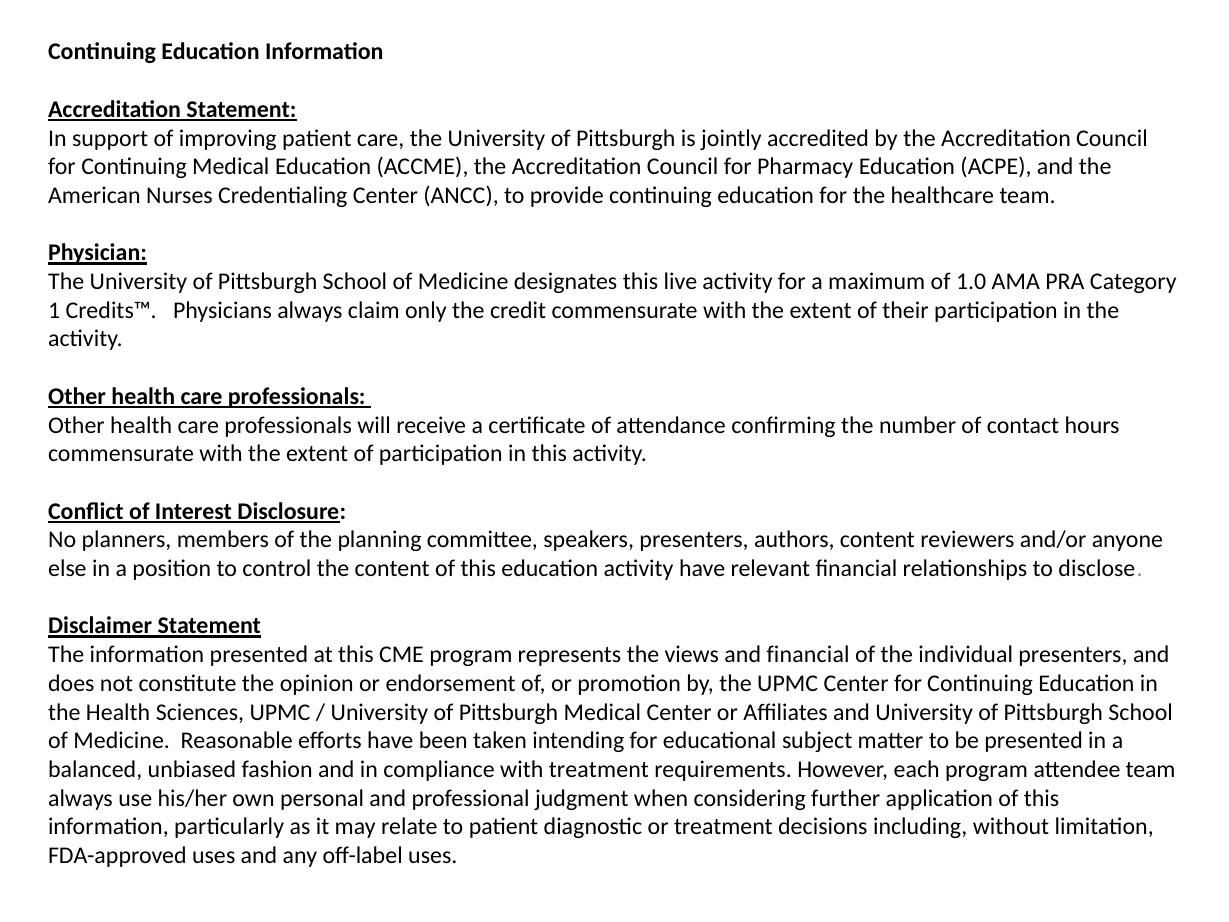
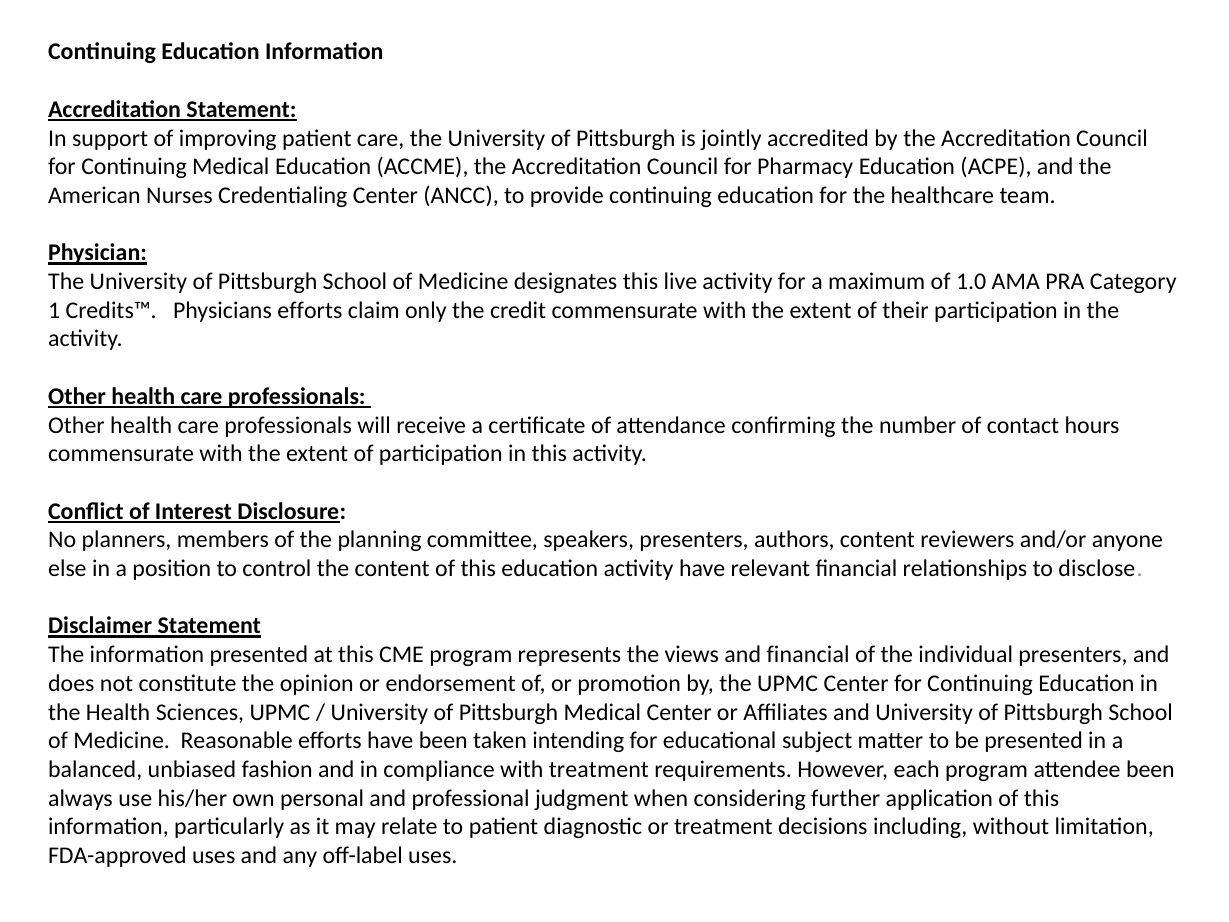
Physicians always: always -> efforts
attendee team: team -> been
